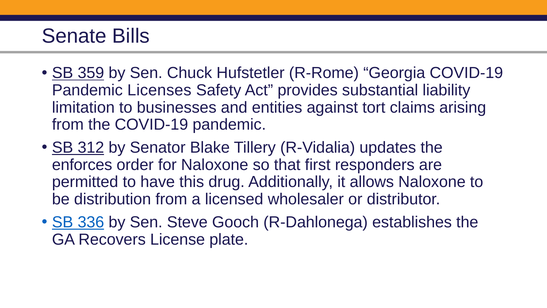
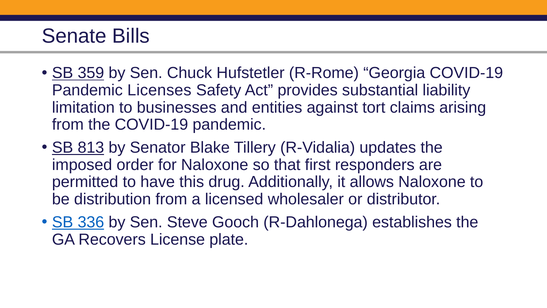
312: 312 -> 813
enforces: enforces -> imposed
